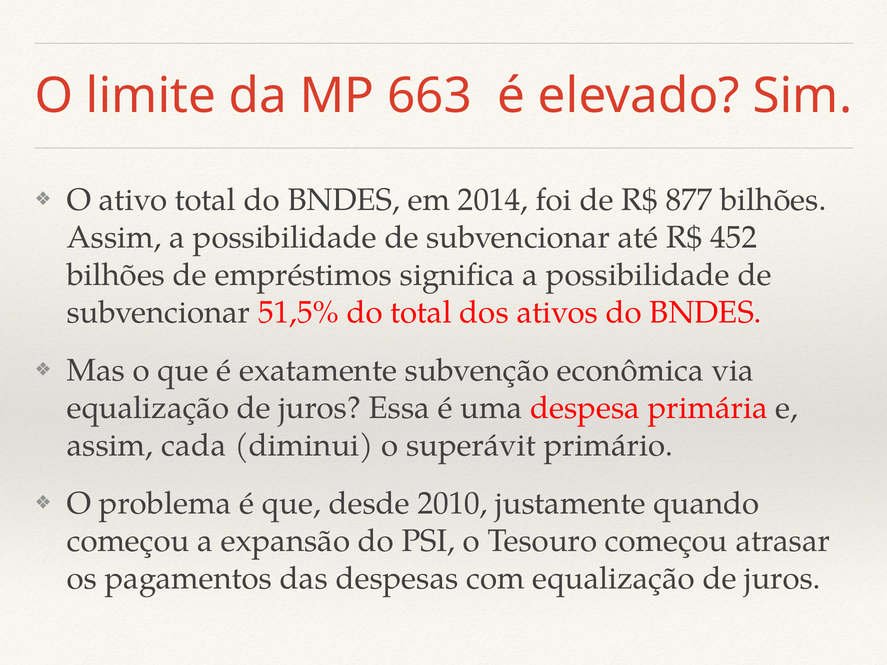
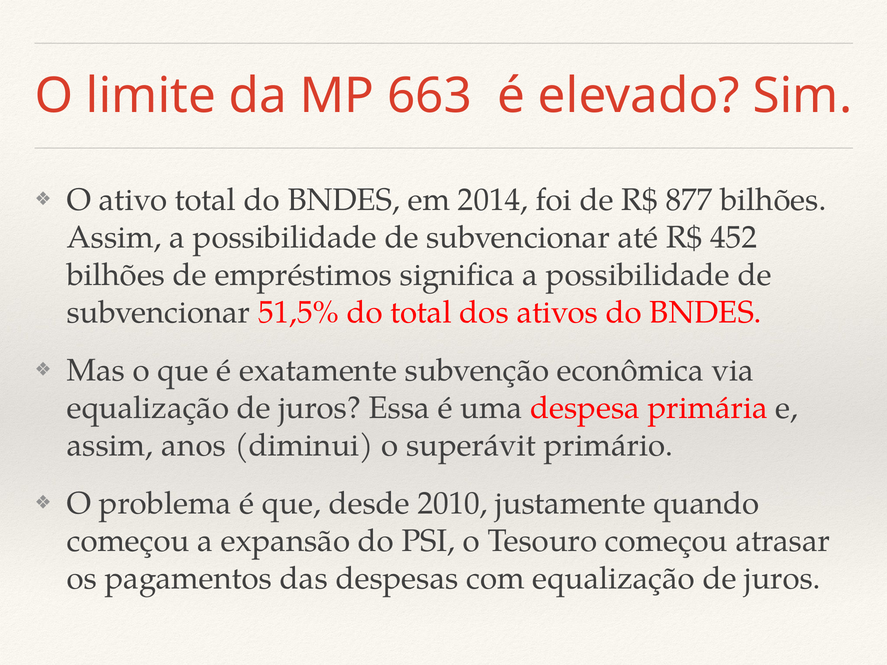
cada: cada -> anos
